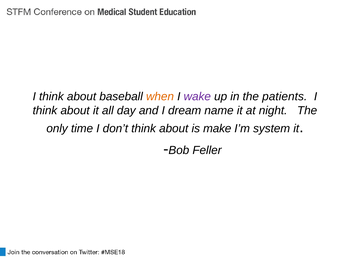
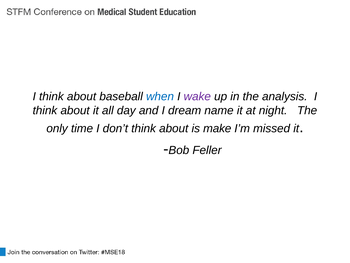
when colour: orange -> blue
patients: patients -> analysis
system: system -> missed
